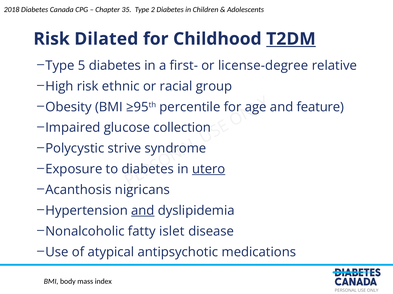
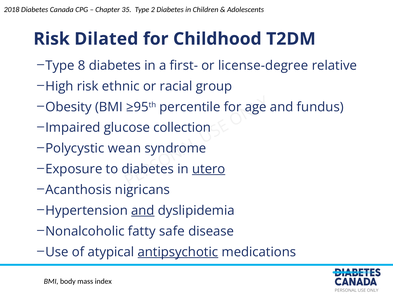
T2DM underline: present -> none
5: 5 -> 8
feature: feature -> fundus
strive: strive -> wean
islet: islet -> safe
antipsychotic underline: none -> present
